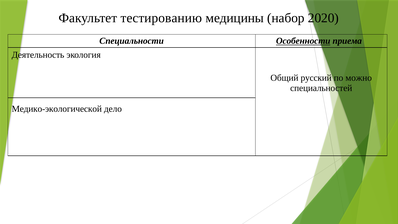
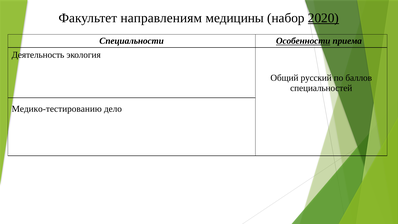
тестированию: тестированию -> направлениям
2020 underline: none -> present
можно: можно -> баллов
Медико-экологической: Медико-экологической -> Медико-тестированию
